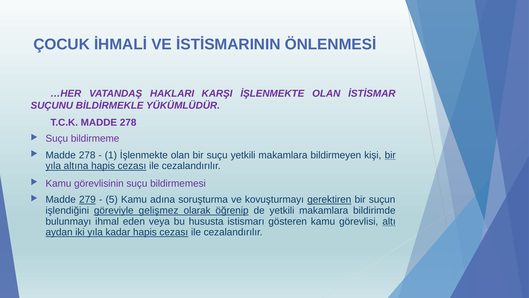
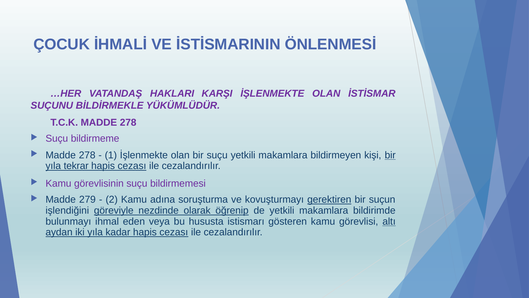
altına: altına -> tekrar
279 underline: present -> none
5: 5 -> 2
gelişmez: gelişmez -> nezdinde
